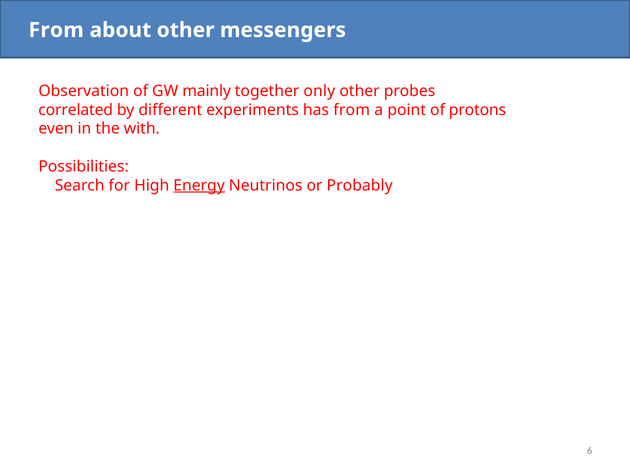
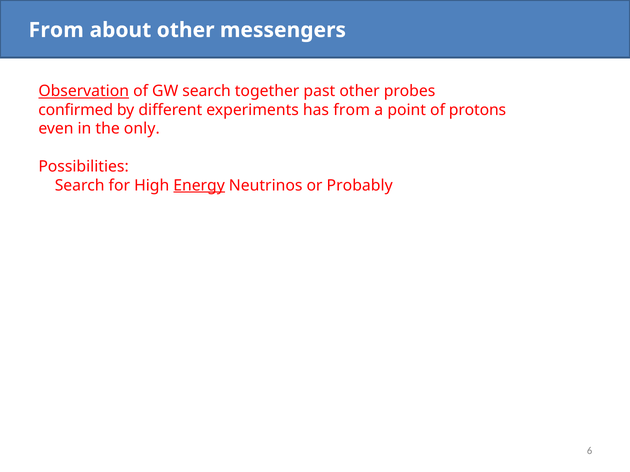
Observation underline: none -> present
GW mainly: mainly -> search
only: only -> past
correlated: correlated -> confirmed
with: with -> only
